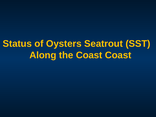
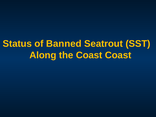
Oysters: Oysters -> Banned
